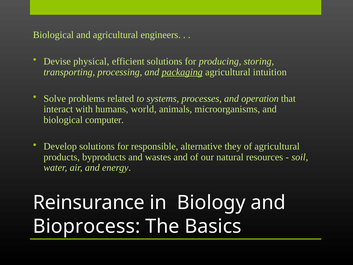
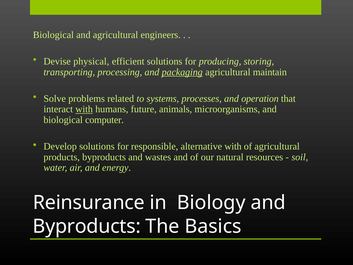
intuition: intuition -> maintain
with at (84, 109) underline: none -> present
world: world -> future
alternative they: they -> with
Bioprocess at (87, 226): Bioprocess -> Byproducts
